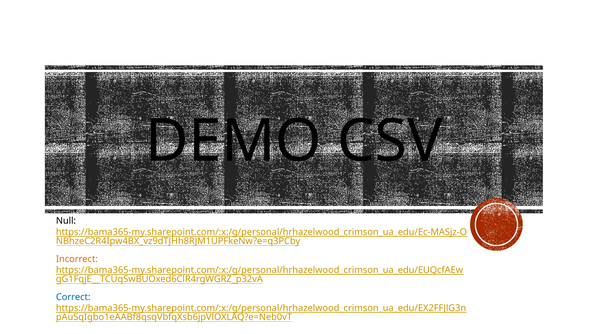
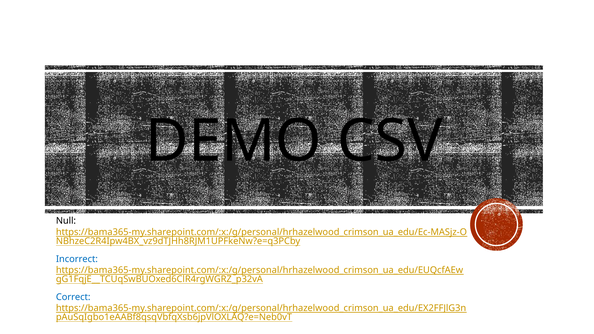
Incorrect colour: orange -> blue
